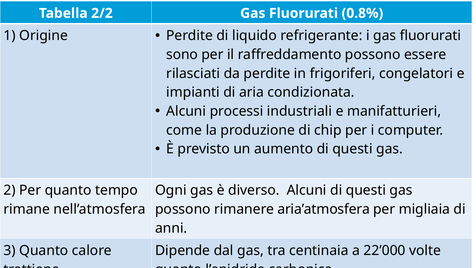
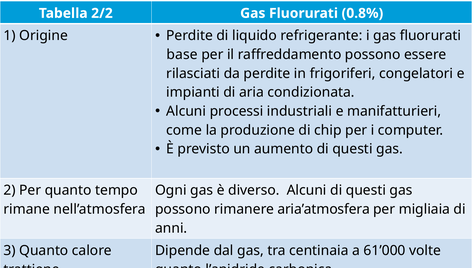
sono: sono -> base
22’000: 22’000 -> 61’000
